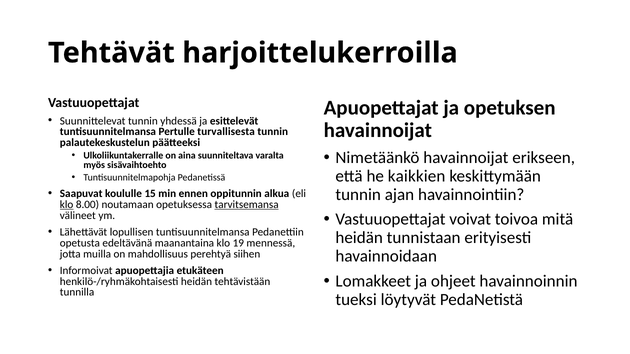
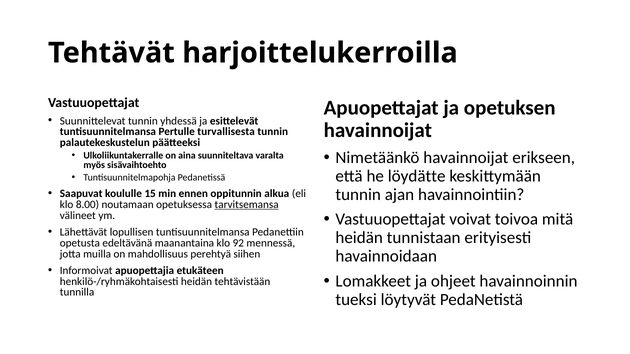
kaikkien: kaikkien -> löydätte
klo at (67, 205) underline: present -> none
19: 19 -> 92
